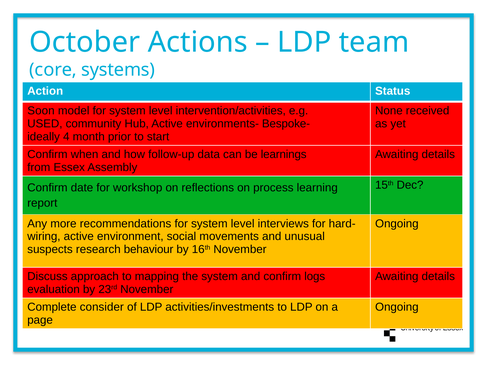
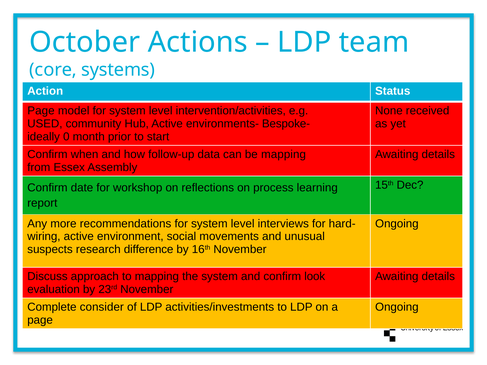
Soon at (41, 111): Soon -> Page
4: 4 -> 0
be learnings: learnings -> mapping
behaviour: behaviour -> difference
logs: logs -> look
